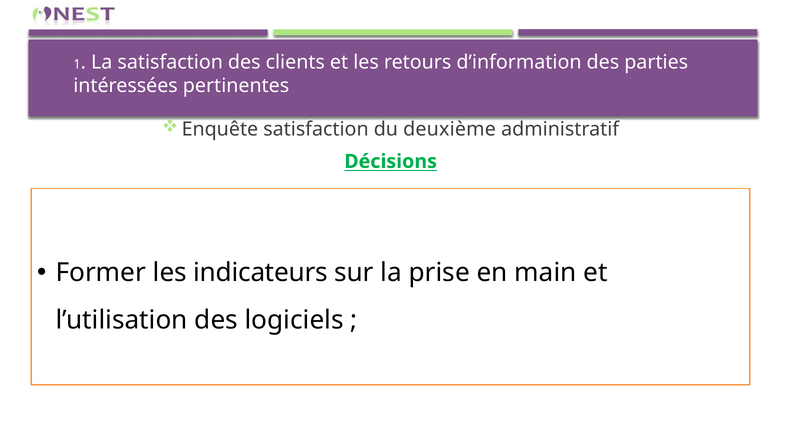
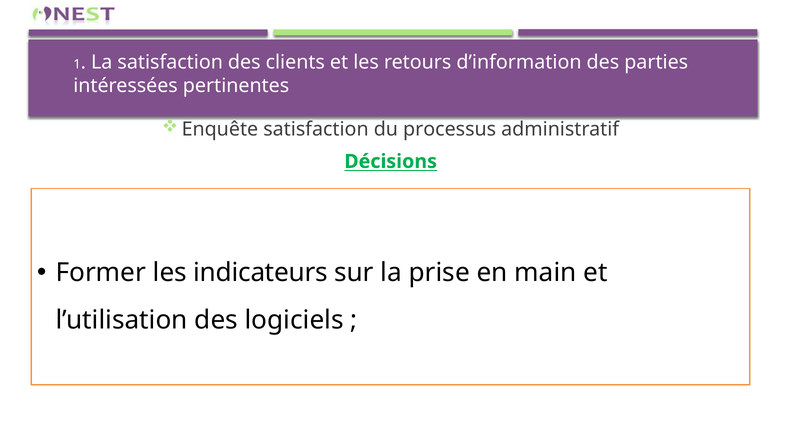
deuxième: deuxième -> processus
